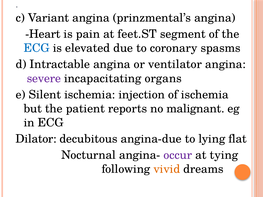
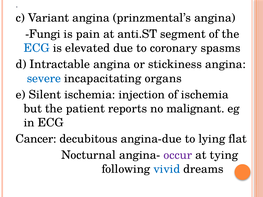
Heart: Heart -> Fungi
feet.ST: feet.ST -> anti.ST
ventilator: ventilator -> stickiness
severe colour: purple -> blue
Dilator: Dilator -> Cancer
vivid colour: orange -> blue
